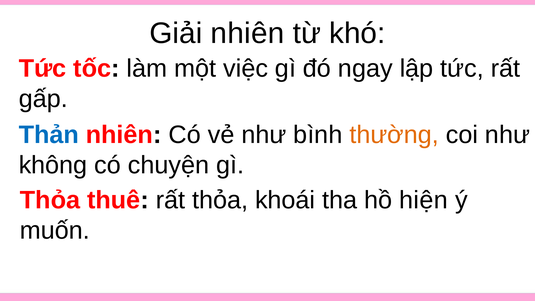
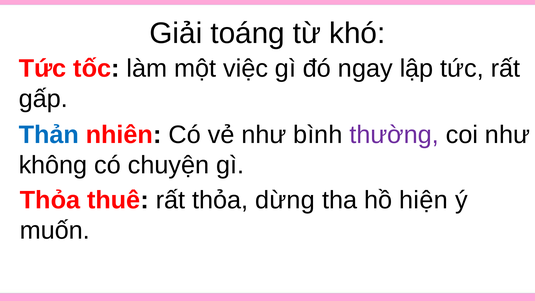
Giải nhiên: nhiên -> toáng
thường colour: orange -> purple
khoái: khoái -> dừng
